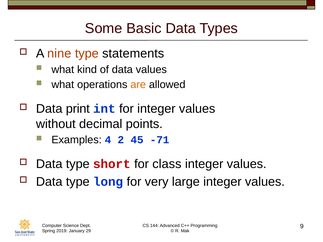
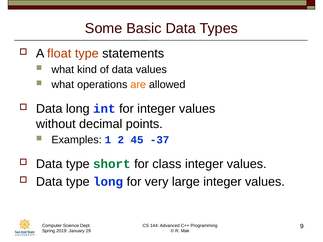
nine: nine -> float
Data print: print -> long
4: 4 -> 1
-71: -71 -> -37
short colour: red -> green
